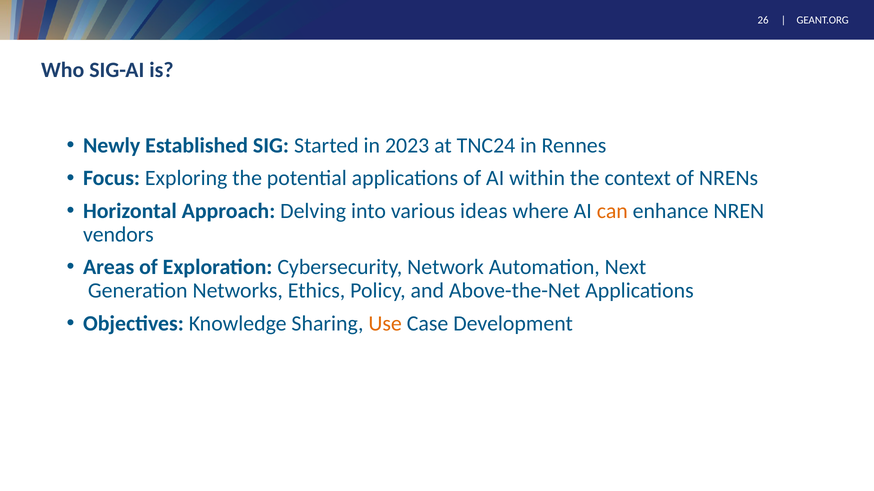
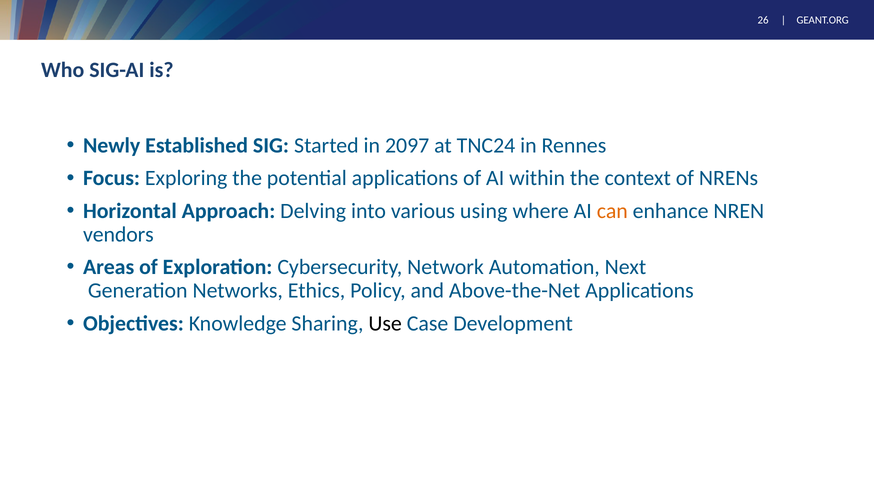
2023: 2023 -> 2097
ideas: ideas -> using
Use colour: orange -> black
